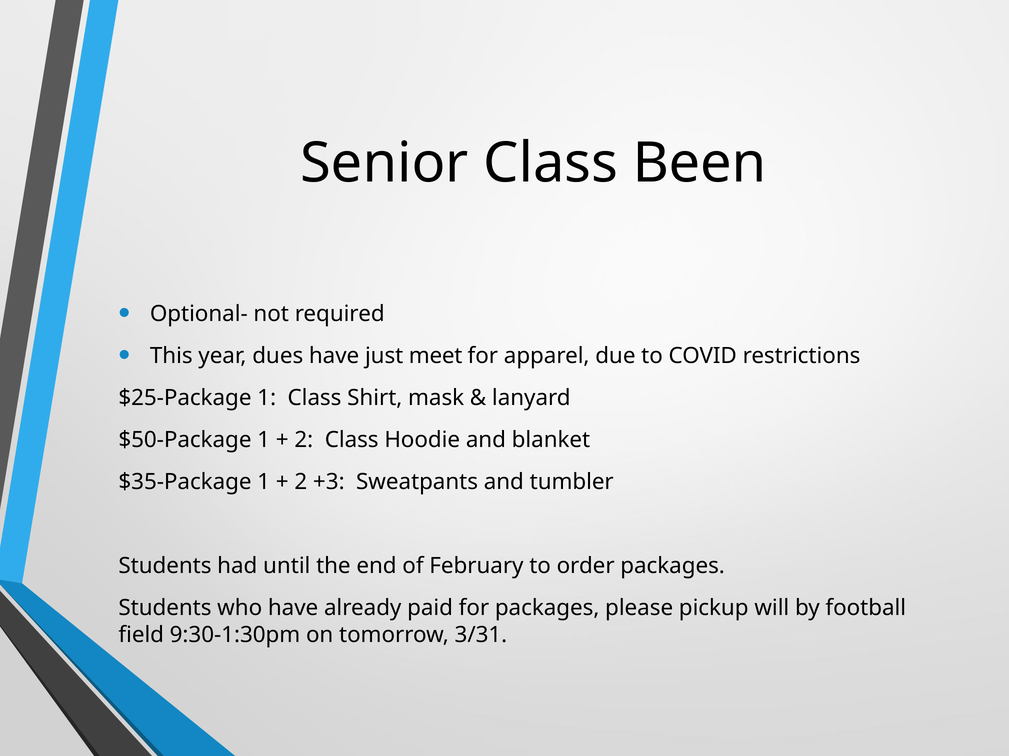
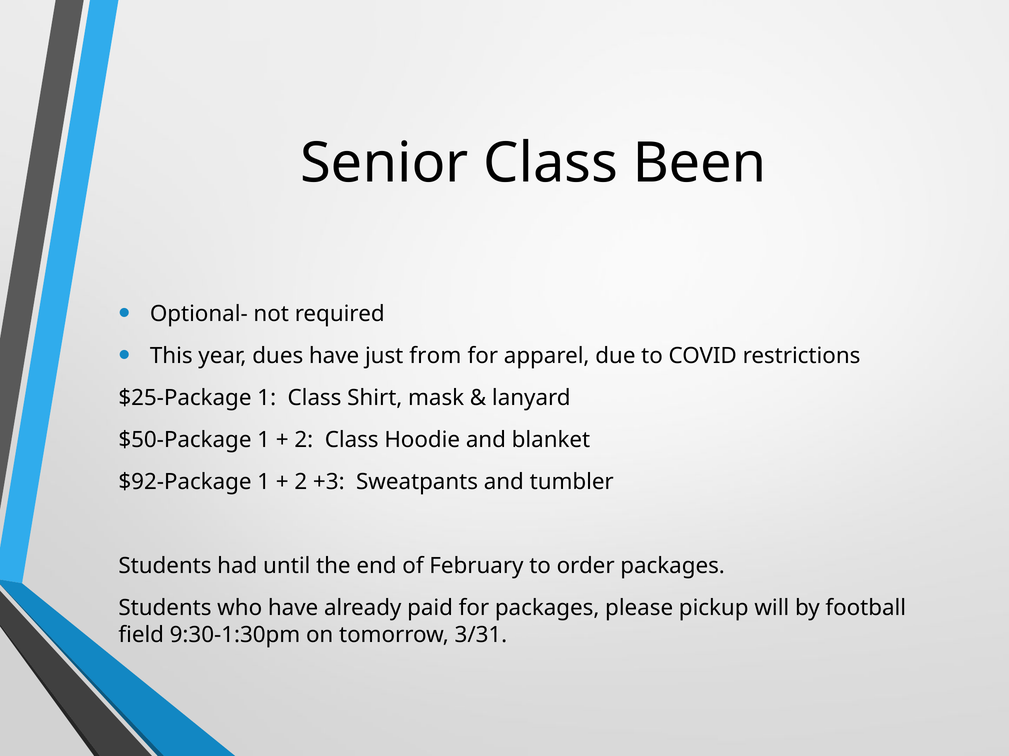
meet: meet -> from
$35-Package: $35-Package -> $92-Package
